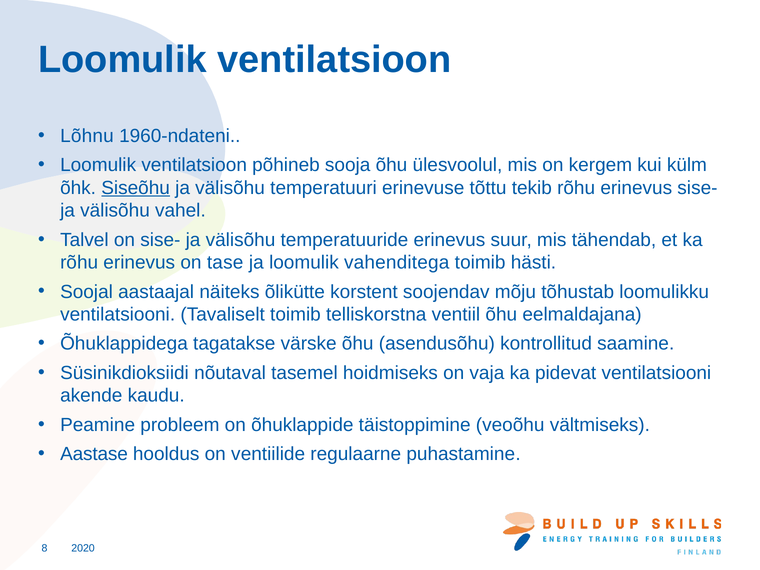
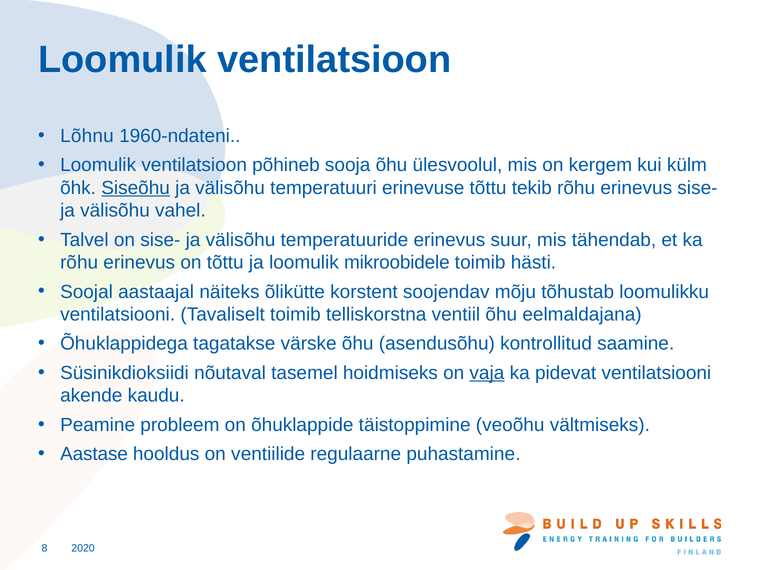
on tase: tase -> tõttu
vahenditega: vahenditega -> mikroobidele
vaja underline: none -> present
